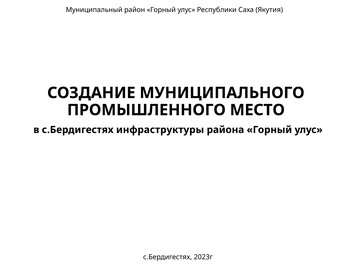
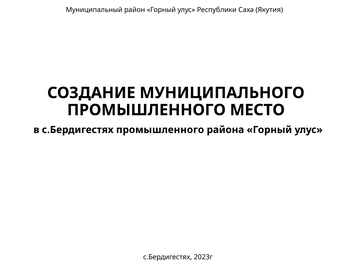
с.Бердигестях инфраструктуры: инфраструктуры -> промышленного
